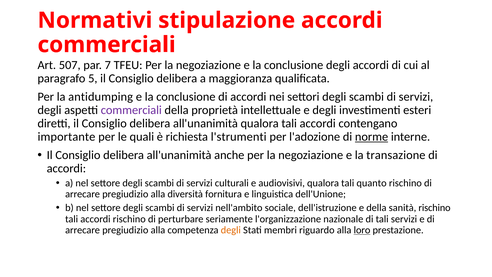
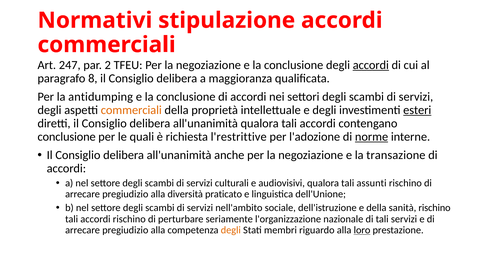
507: 507 -> 247
7: 7 -> 2
accordi at (371, 65) underline: none -> present
5: 5 -> 8
commerciali at (131, 110) colour: purple -> orange
esteri underline: none -> present
importante at (66, 137): importante -> conclusione
l'strumenti: l'strumenti -> l'restrittive
quanto: quanto -> assunti
fornitura: fornitura -> praticato
